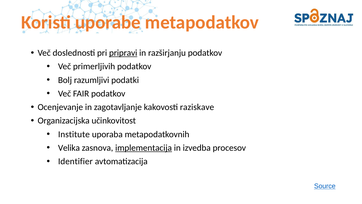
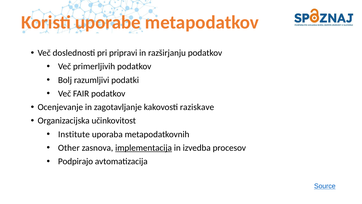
pripravi underline: present -> none
Velika: Velika -> Other
Identifier: Identifier -> Podpirajo
